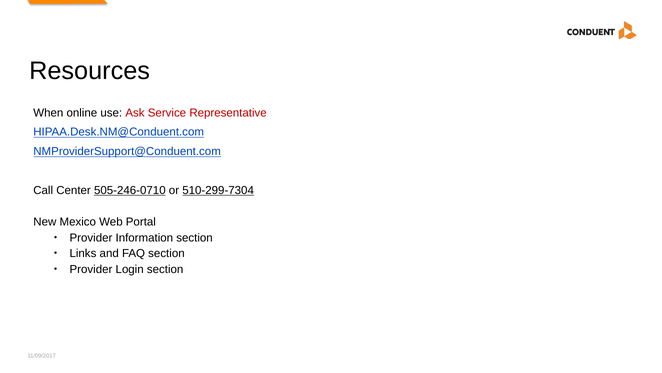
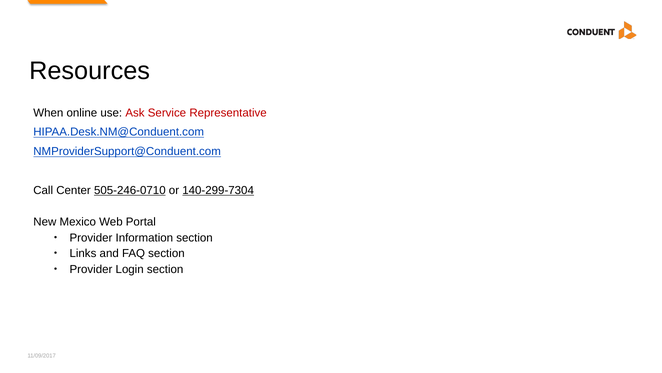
510-299-7304: 510-299-7304 -> 140-299-7304
